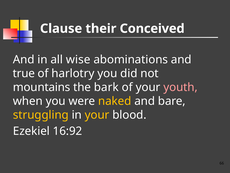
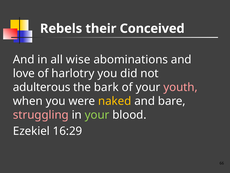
Clause: Clause -> Rebels
true: true -> love
mountains: mountains -> adulterous
struggling colour: yellow -> pink
your at (97, 115) colour: yellow -> light green
16:92: 16:92 -> 16:29
